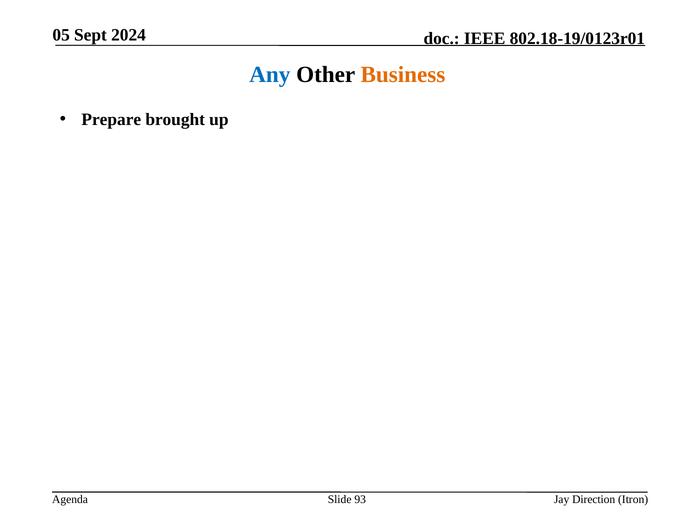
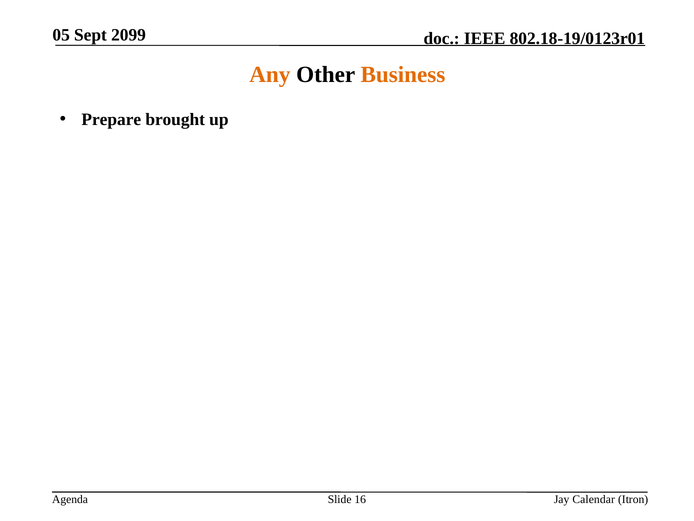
2024: 2024 -> 2099
Any colour: blue -> orange
93: 93 -> 16
Direction: Direction -> Calendar
